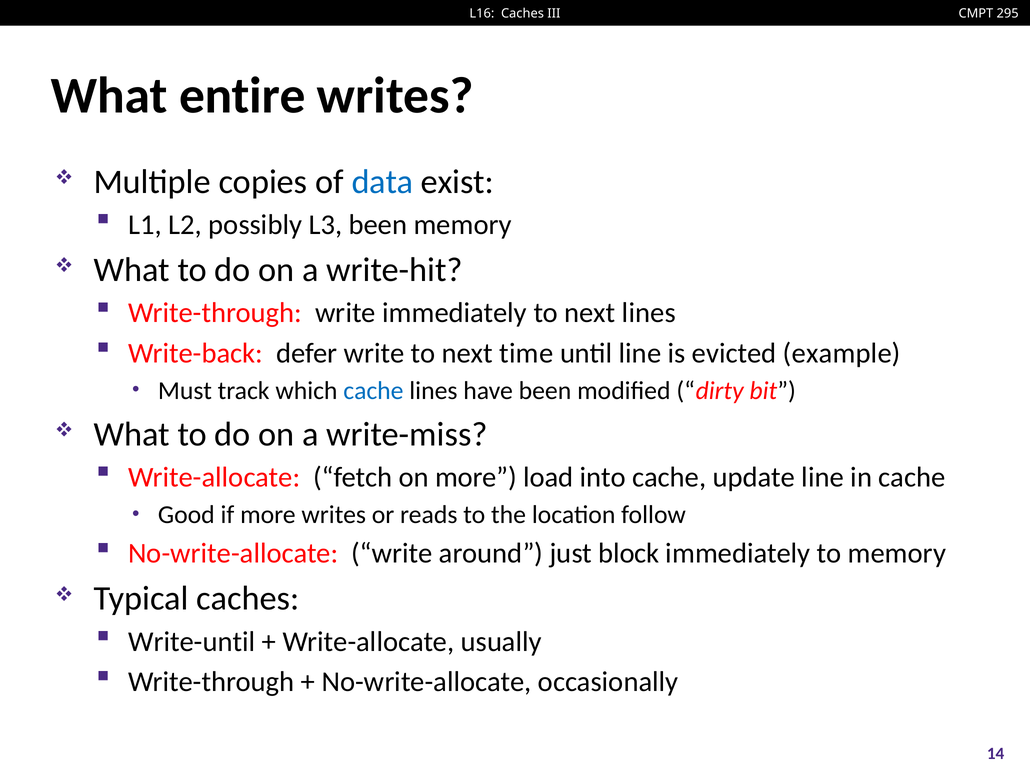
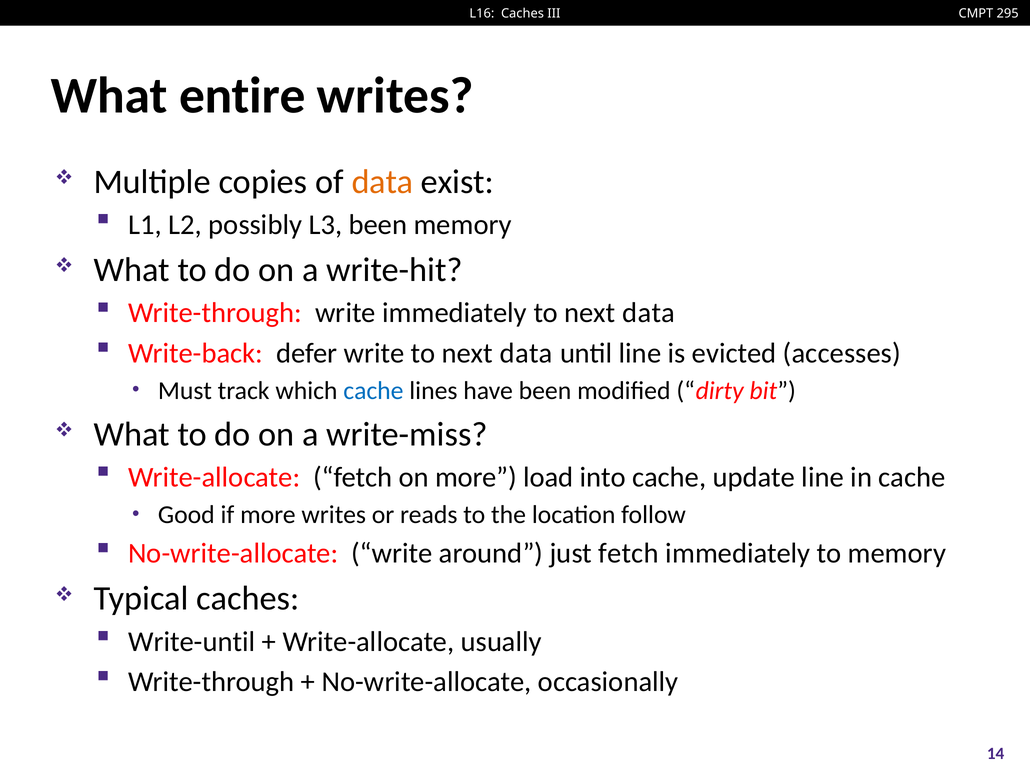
data at (382, 182) colour: blue -> orange
immediately to next lines: lines -> data
write to next time: time -> data
example: example -> accesses
just block: block -> fetch
